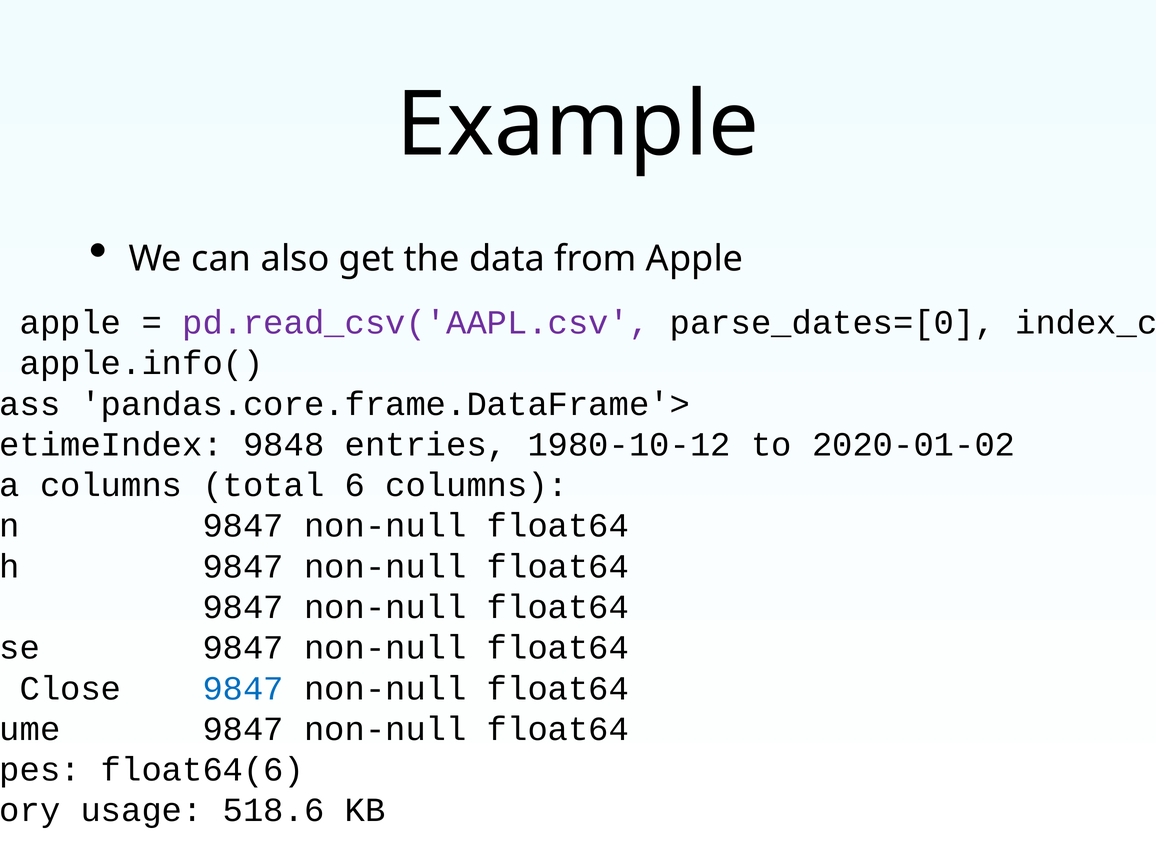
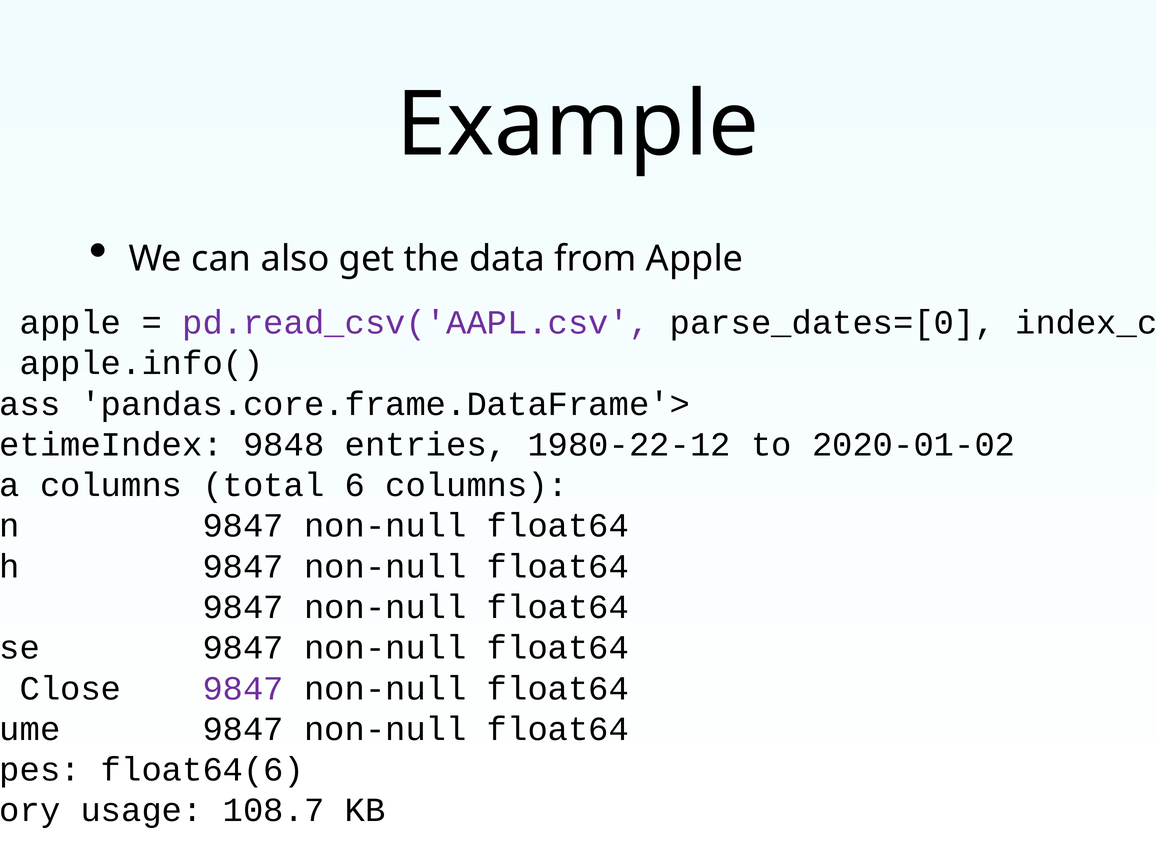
1980-10-12: 1980-10-12 -> 1980-22-12
9847 at (243, 688) colour: blue -> purple
518.6: 518.6 -> 108.7
